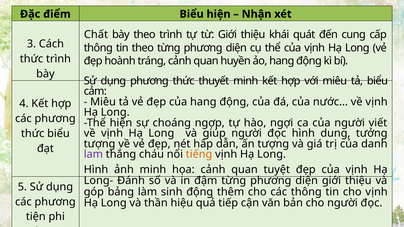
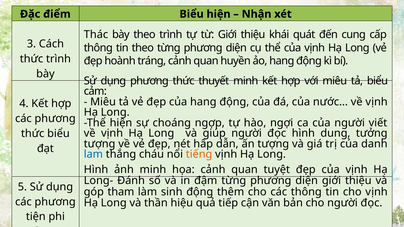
Chất: Chất -> Thác
lam colour: purple -> blue
bảng: bảng -> tham
